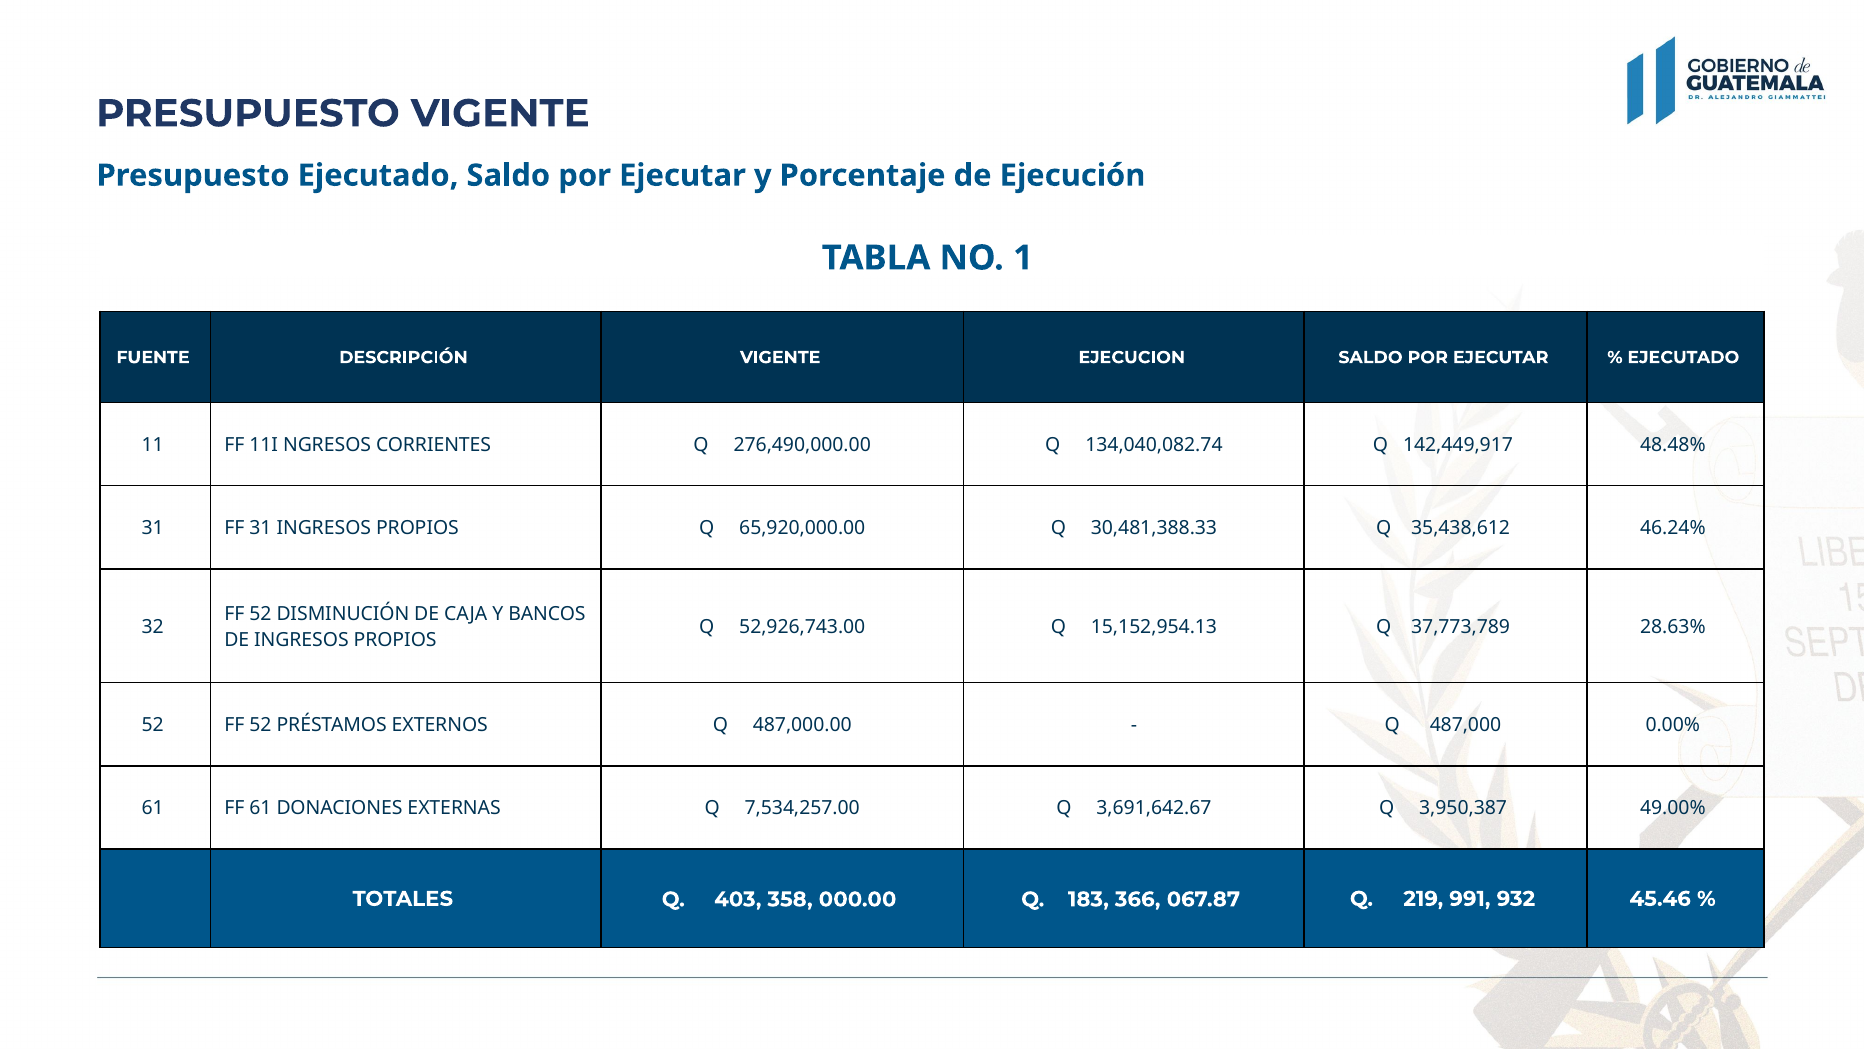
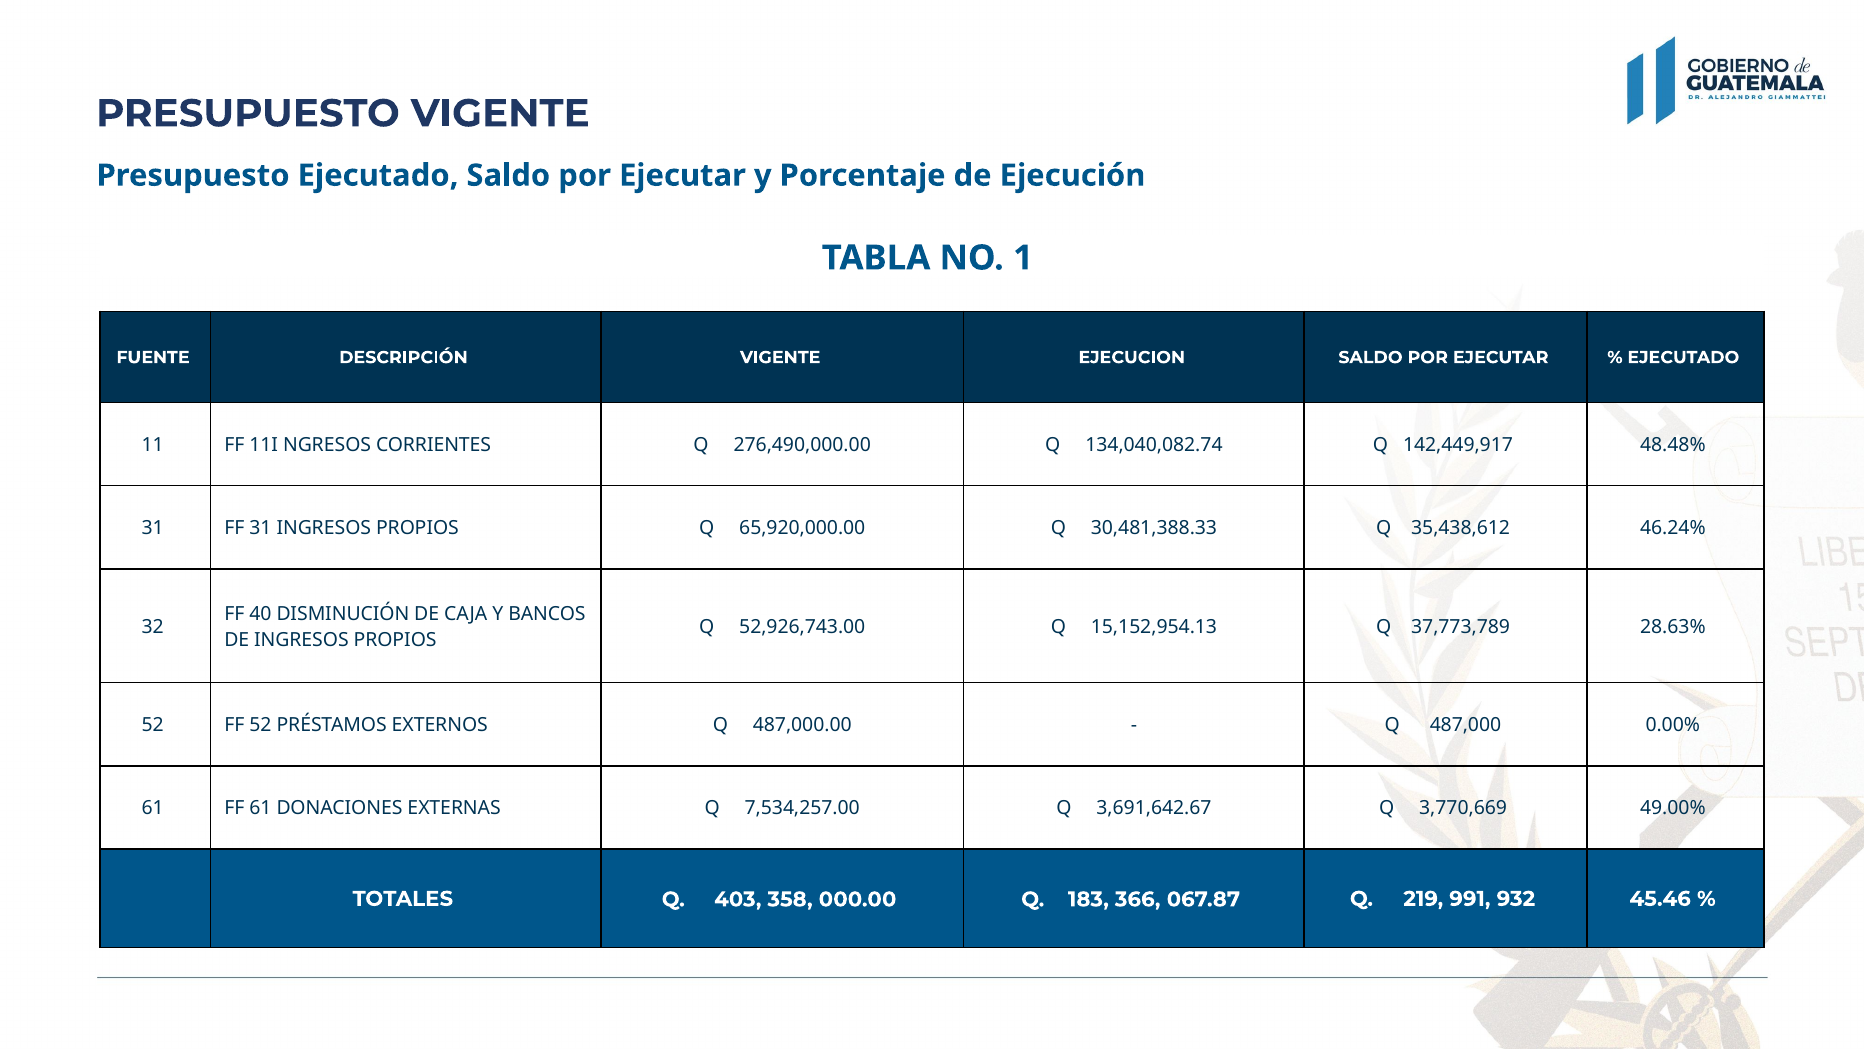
52 at (260, 613): 52 -> 40
3,950,387: 3,950,387 -> 3,770,669
